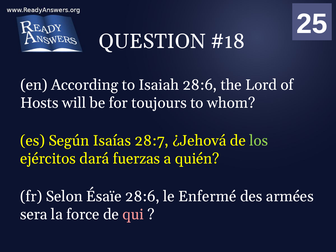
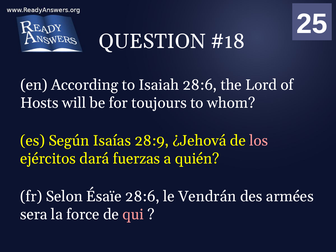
28:7: 28:7 -> 28:9
los colour: light green -> pink
Enfermé: Enfermé -> Vendrán
